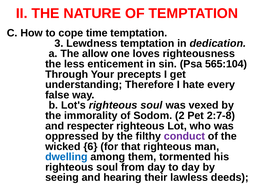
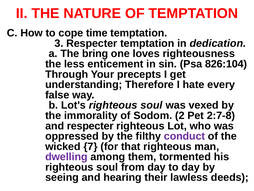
3 Lewdness: Lewdness -> Respecter
allow: allow -> bring
565:104: 565:104 -> 826:104
6: 6 -> 7
dwelling colour: blue -> purple
